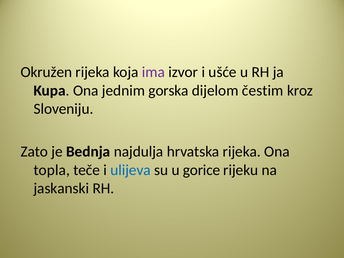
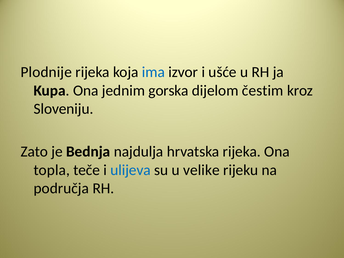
Okružen: Okružen -> Plodnije
ima colour: purple -> blue
gorice: gorice -> velike
jaskanski: jaskanski -> područja
